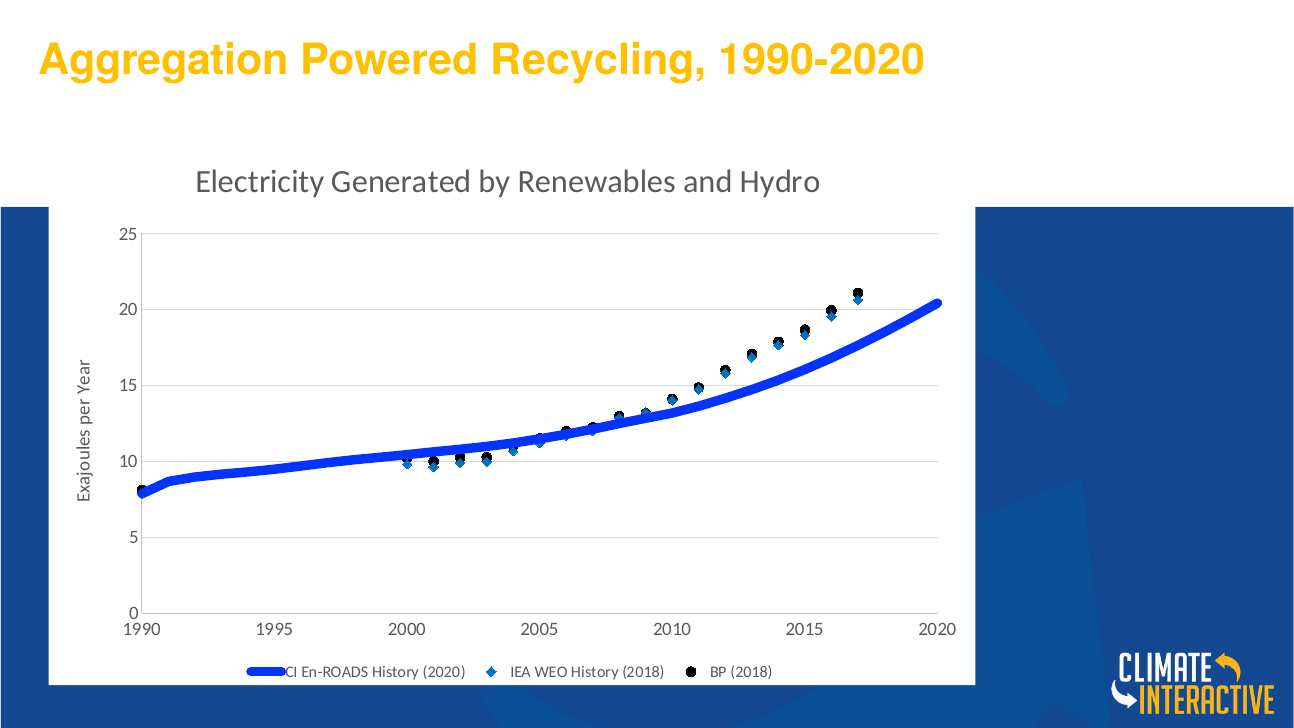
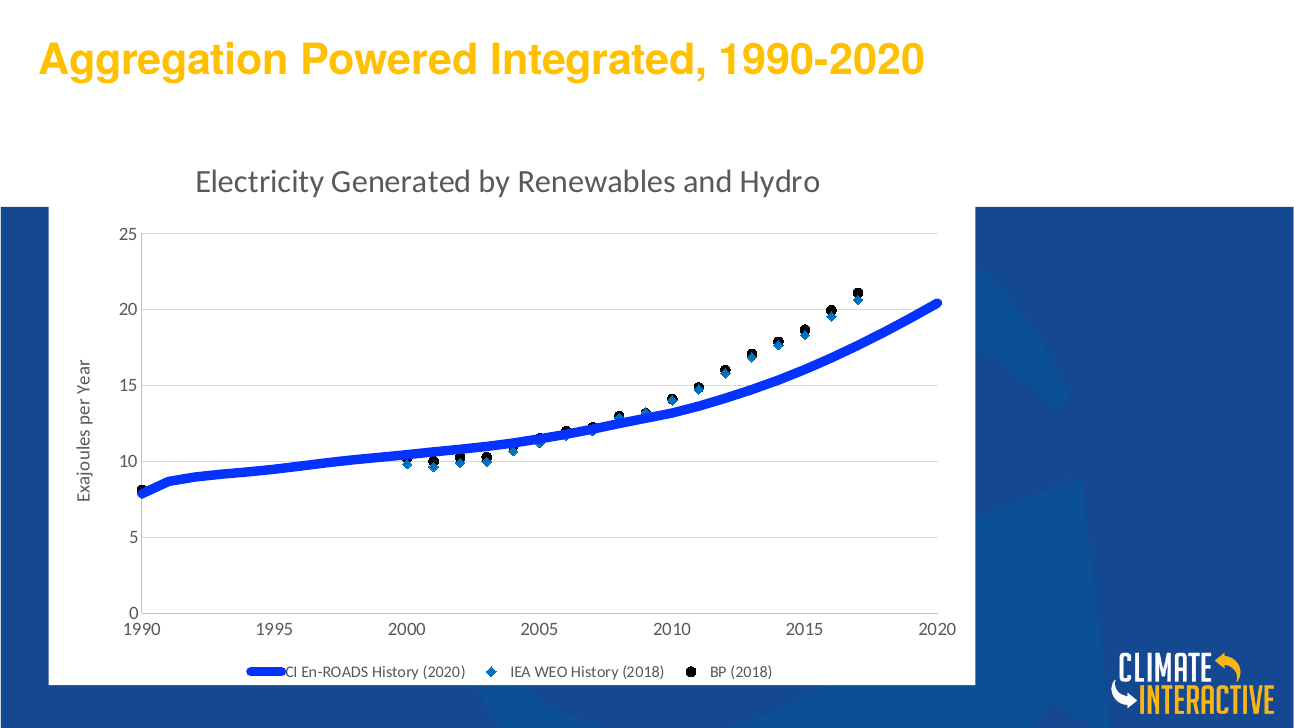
Recycling: Recycling -> Integrated
